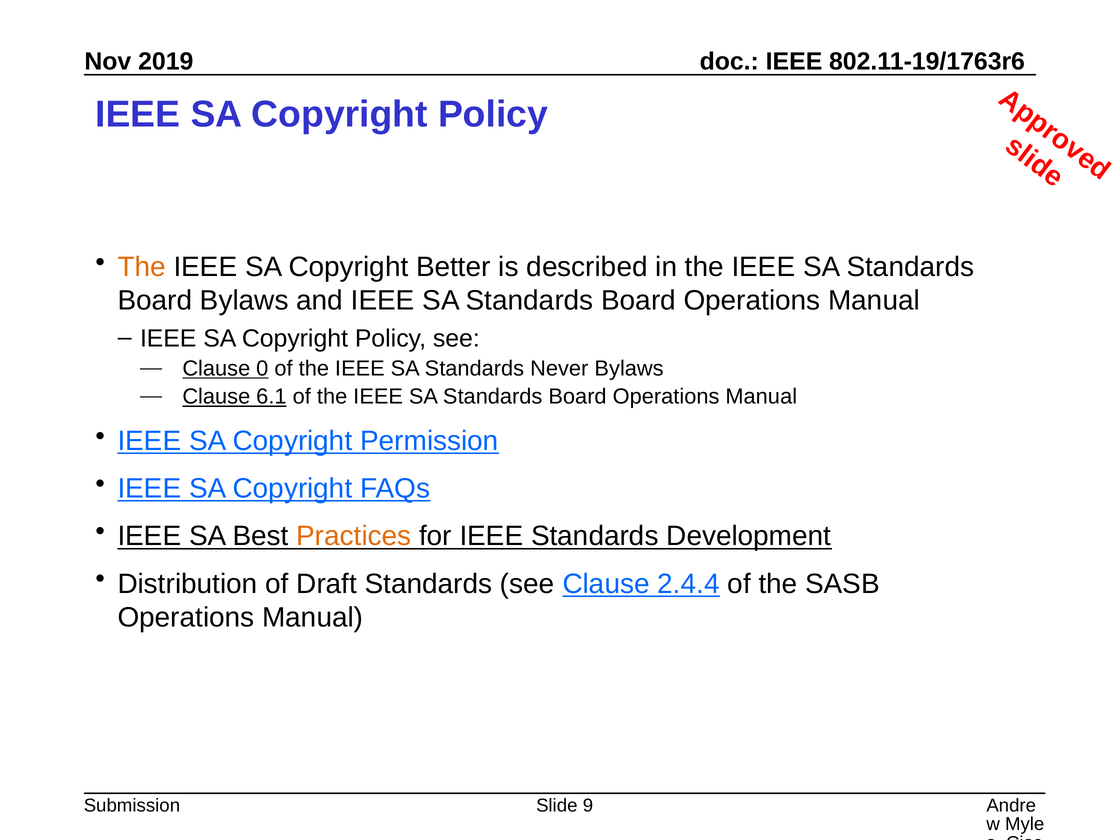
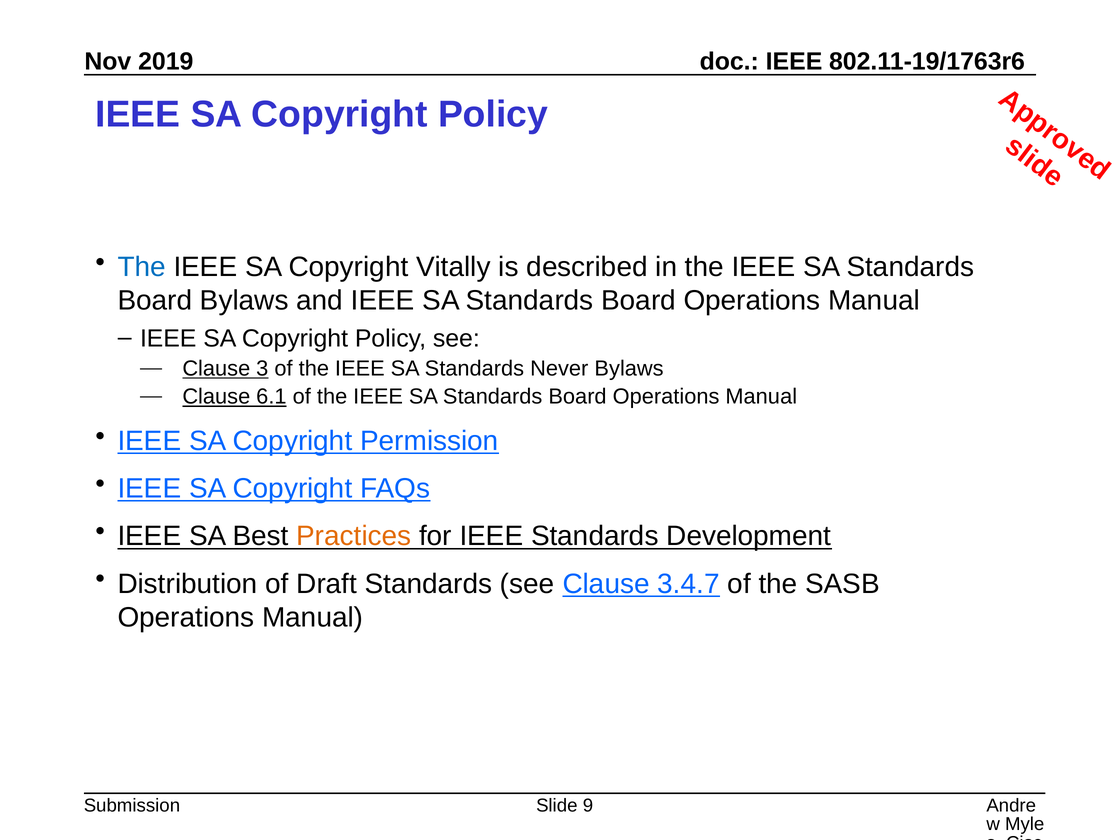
The at (142, 267) colour: orange -> blue
Better: Better -> Vitally
0: 0 -> 3
2.4.4: 2.4.4 -> 3.4.7
